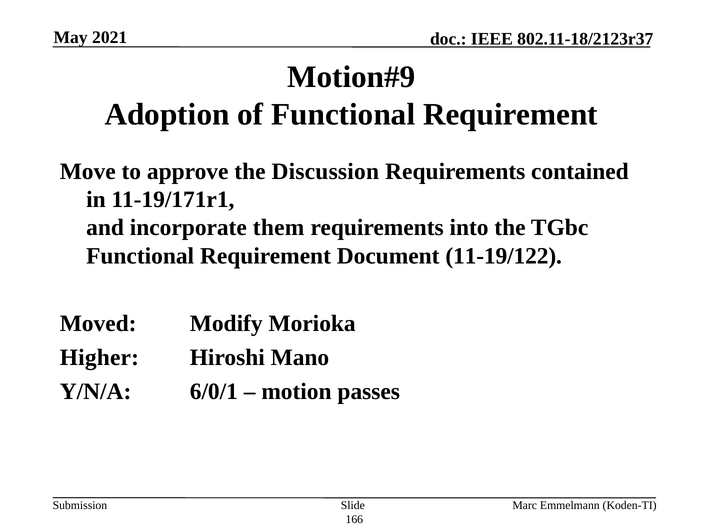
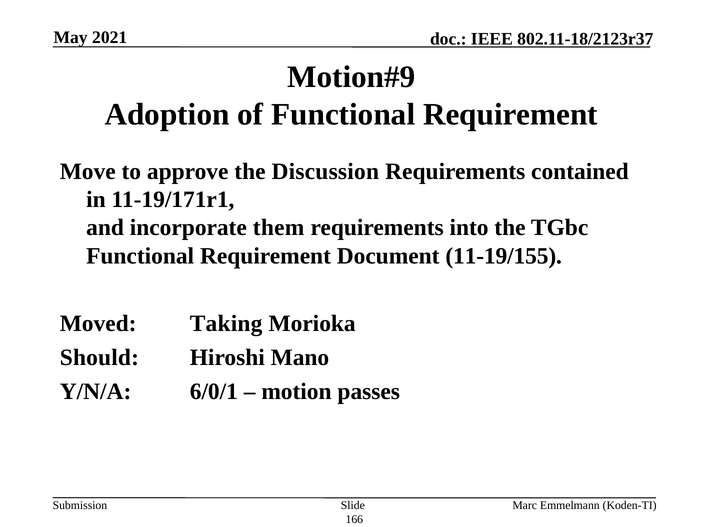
11-19/122: 11-19/122 -> 11-19/155
Modify: Modify -> Taking
Higher: Higher -> Should
